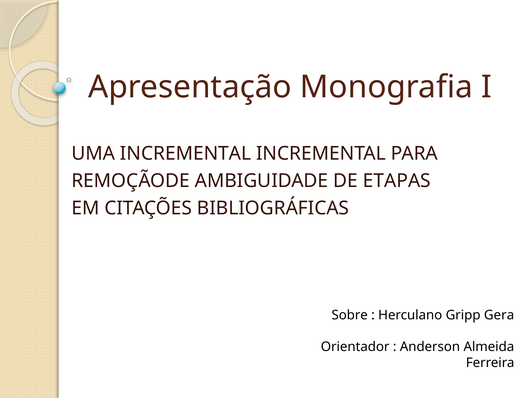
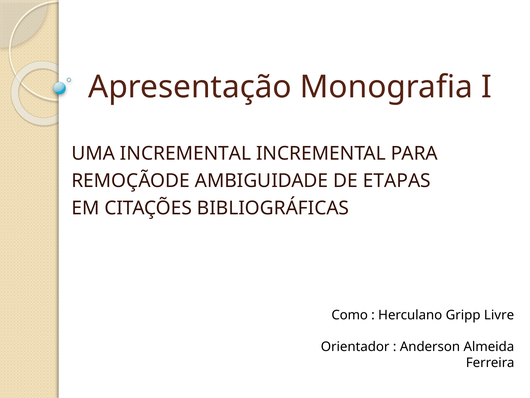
Sobre: Sobre -> Como
Gera: Gera -> Livre
